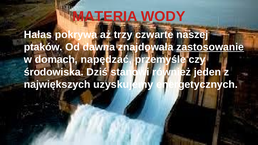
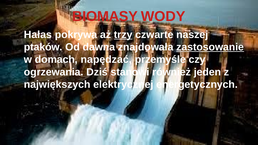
MATERIA: MATERIA -> BIOMASY
trzy underline: none -> present
środowiska: środowiska -> ogrzewania
uzyskujemy: uzyskujemy -> elektrycznej
